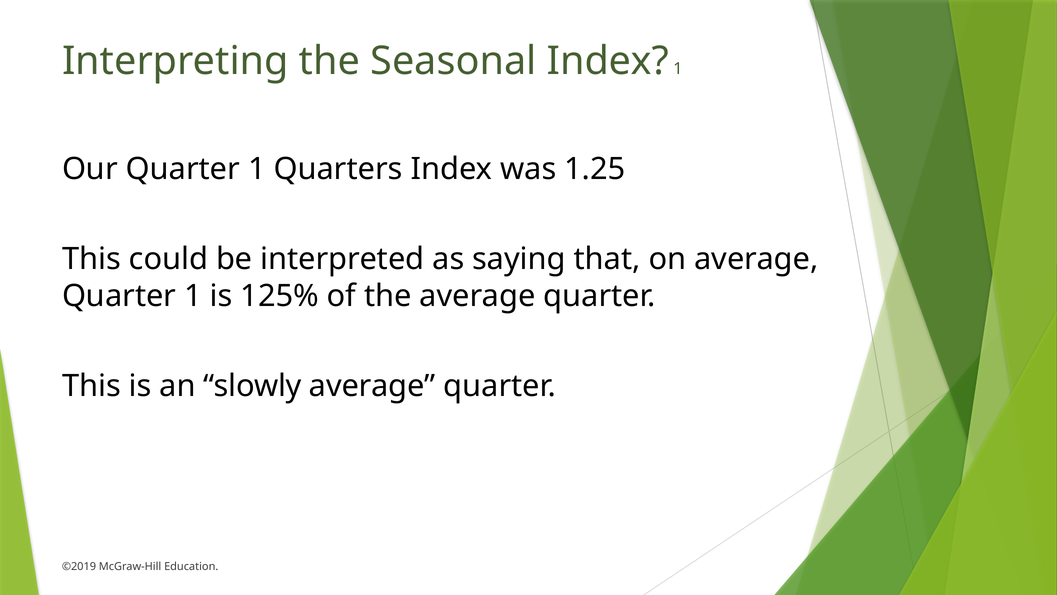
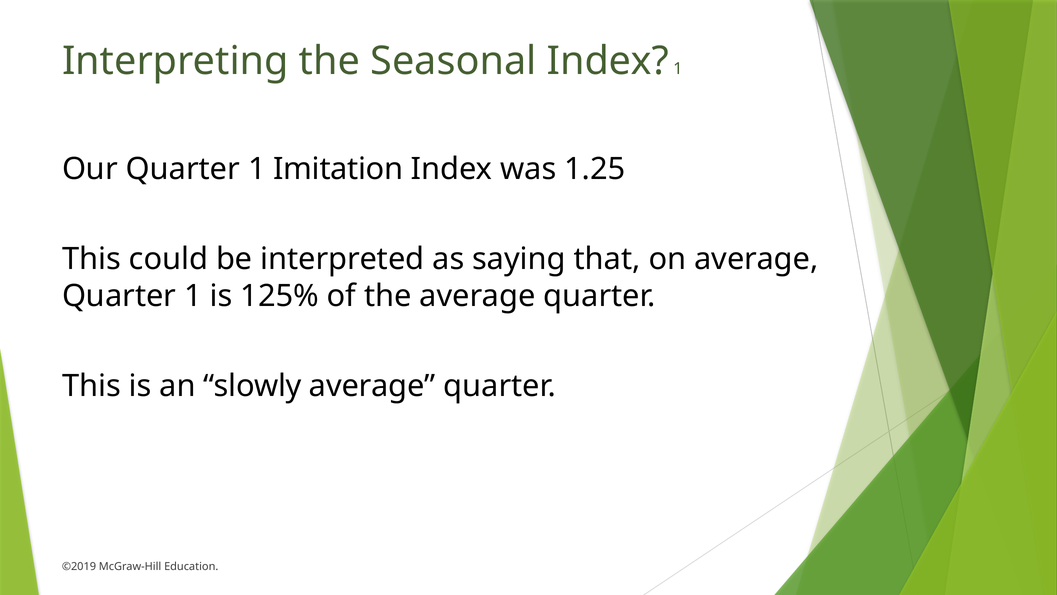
Quarters: Quarters -> Imitation
